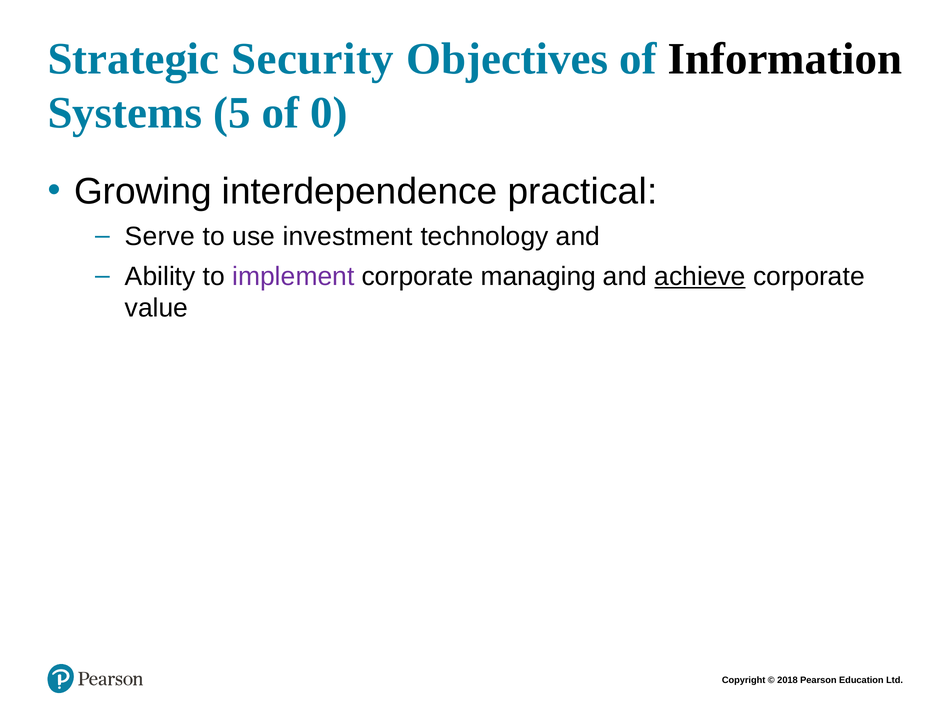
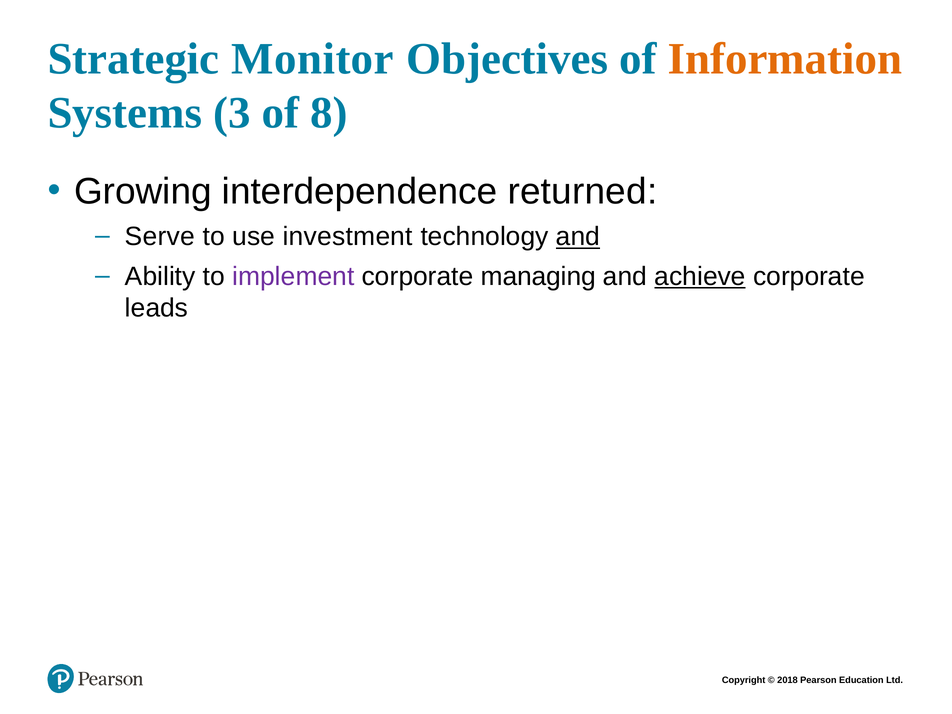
Security: Security -> Monitor
Information colour: black -> orange
5: 5 -> 3
0: 0 -> 8
practical: practical -> returned
and at (578, 237) underline: none -> present
value: value -> leads
